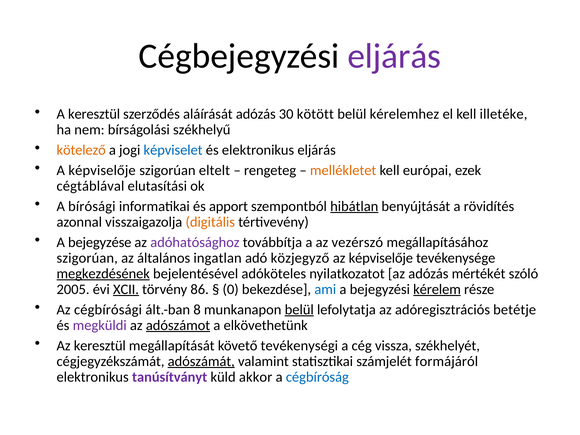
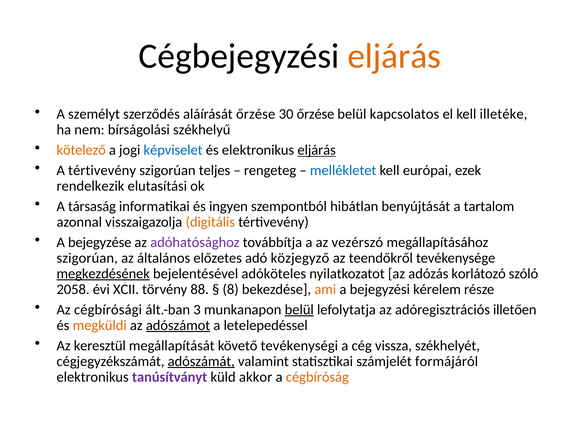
eljárás at (394, 56) colour: purple -> orange
A keresztül: keresztül -> személyt
aláírását adózás: adózás -> őrzése
30 kötött: kötött -> őrzése
kérelemhez: kérelemhez -> kapcsolatos
eljárás at (317, 150) underline: none -> present
A képviselője: képviselője -> tértivevény
eltelt: eltelt -> teljes
mellékletet colour: orange -> blue
cégtáblával: cégtáblával -> rendelkezik
bírósági: bírósági -> társaság
apport: apport -> ingyen
hibátlan underline: present -> none
rövidítés: rövidítés -> tartalom
ingatlan: ingatlan -> előzetes
az képviselője: képviselője -> teendőkről
mértékét: mértékét -> korlátozó
2005: 2005 -> 2058
XCII underline: present -> none
86: 86 -> 88
0: 0 -> 8
ami colour: blue -> orange
kérelem underline: present -> none
8: 8 -> 3
betétje: betétje -> illetően
megküldi colour: purple -> orange
elkövethetünk: elkövethetünk -> letelepedéssel
cégbíróság colour: blue -> orange
